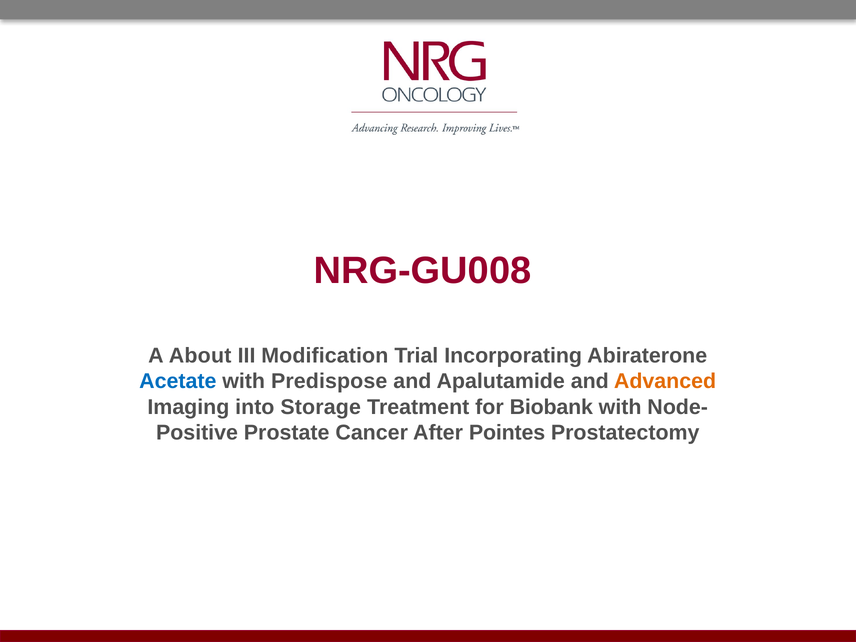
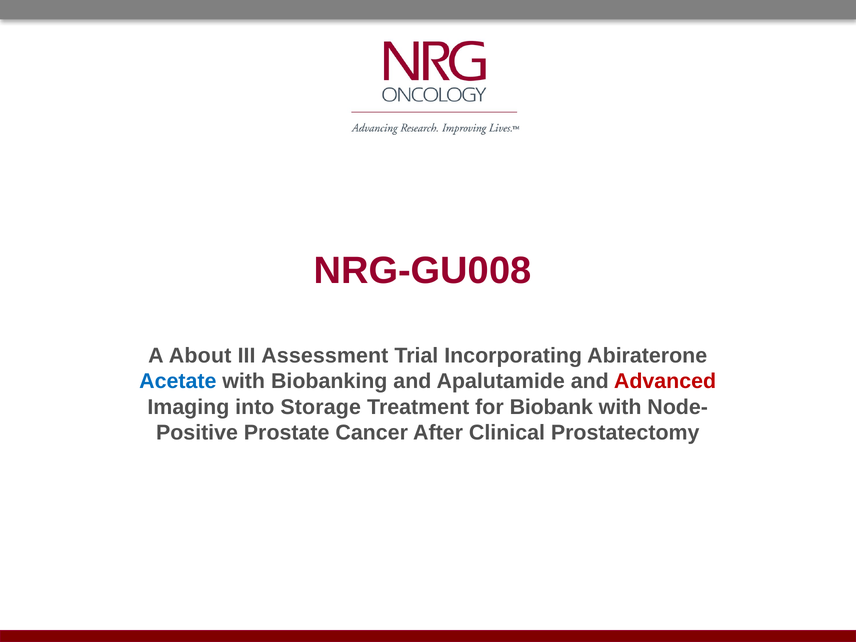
Modification: Modification -> Assessment
Predispose: Predispose -> Biobanking
Advanced colour: orange -> red
Pointes: Pointes -> Clinical
